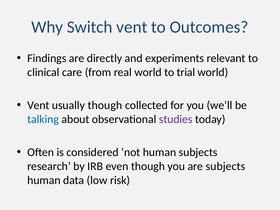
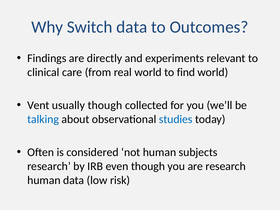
Switch vent: vent -> data
trial: trial -> find
studies colour: purple -> blue
are subjects: subjects -> research
